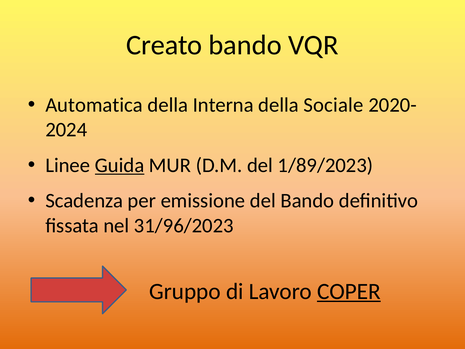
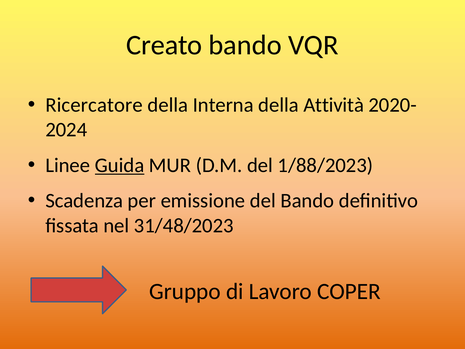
Automatica: Automatica -> Ricercatore
Sociale: Sociale -> Attività
1/89/2023: 1/89/2023 -> 1/88/2023
31/96/2023: 31/96/2023 -> 31/48/2023
COPER underline: present -> none
